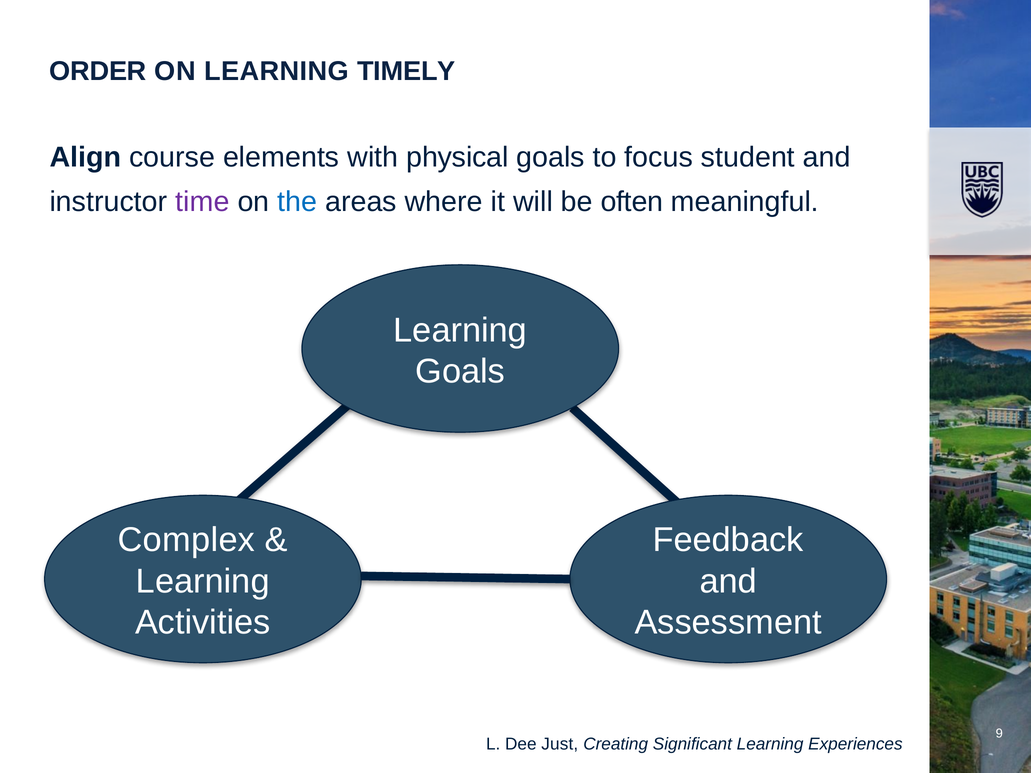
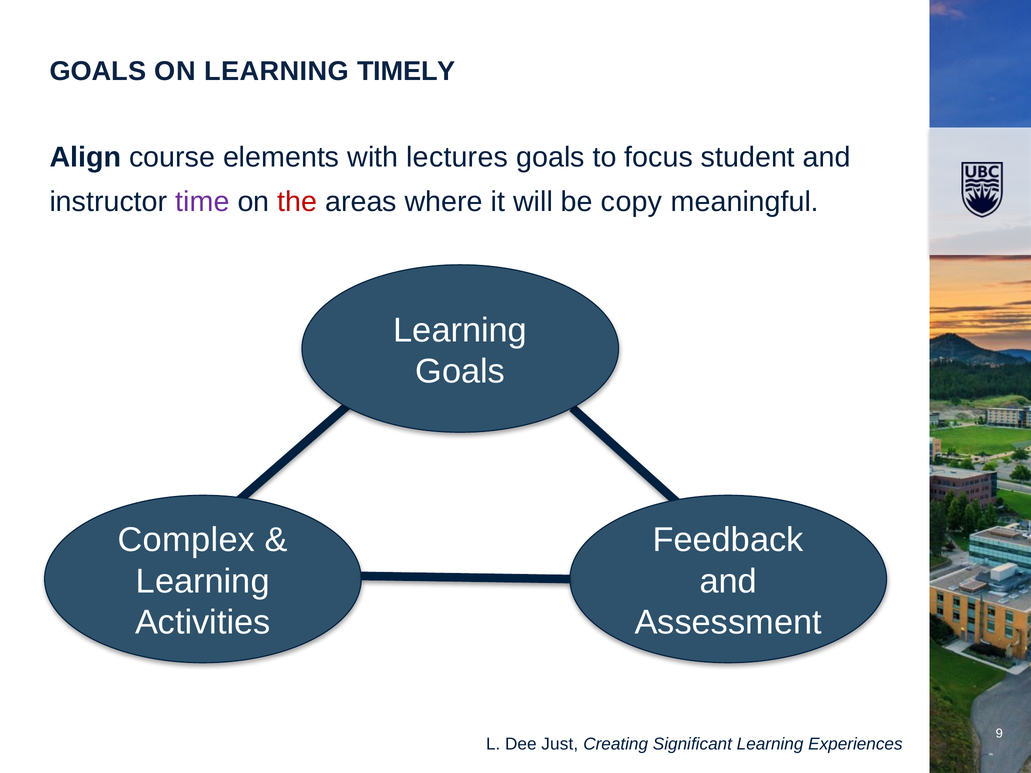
ORDER at (98, 71): ORDER -> GOALS
physical: physical -> lectures
the colour: blue -> red
often: often -> copy
